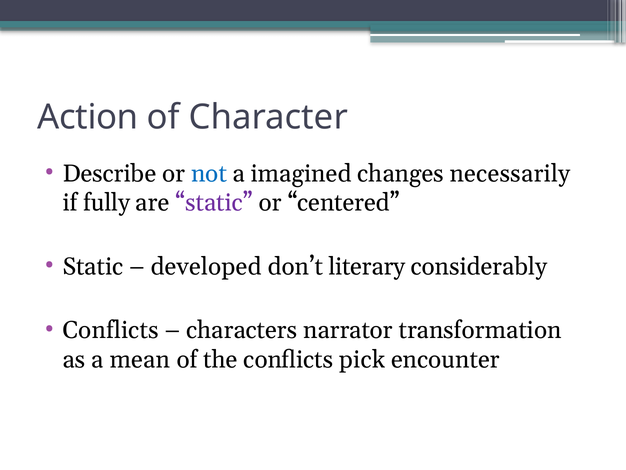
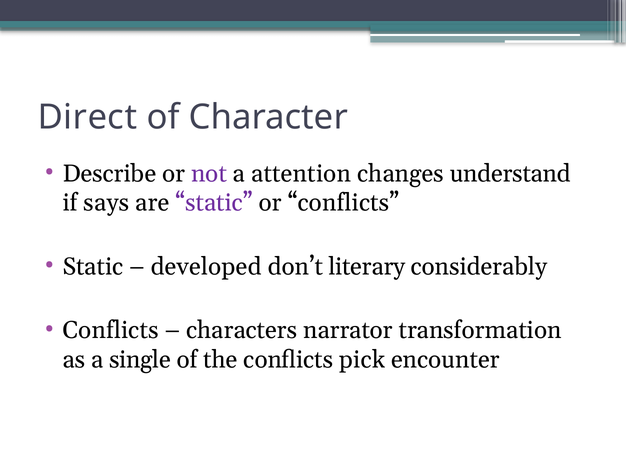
Action: Action -> Direct
not colour: blue -> purple
imagined: imagined -> attention
necessarily: necessarily -> understand
fully: fully -> says
or centered: centered -> conflicts
mean: mean -> single
